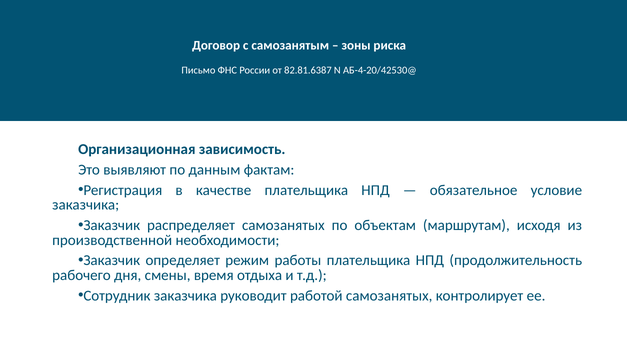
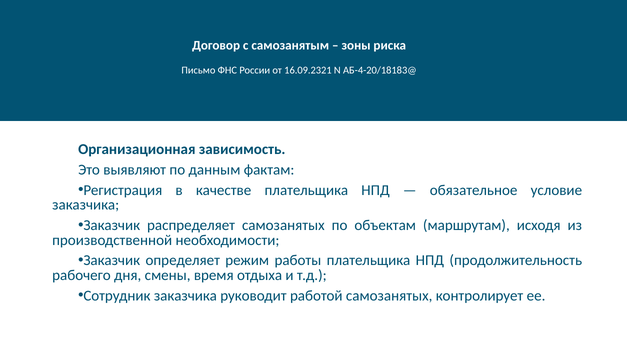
82.81.6387: 82.81.6387 -> 16.09.2321
АБ-4-20/42530@: АБ-4-20/42530@ -> АБ-4-20/18183@
